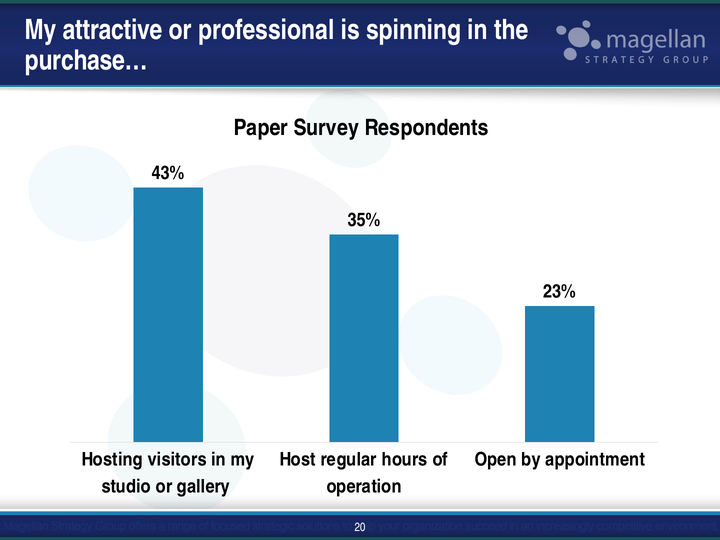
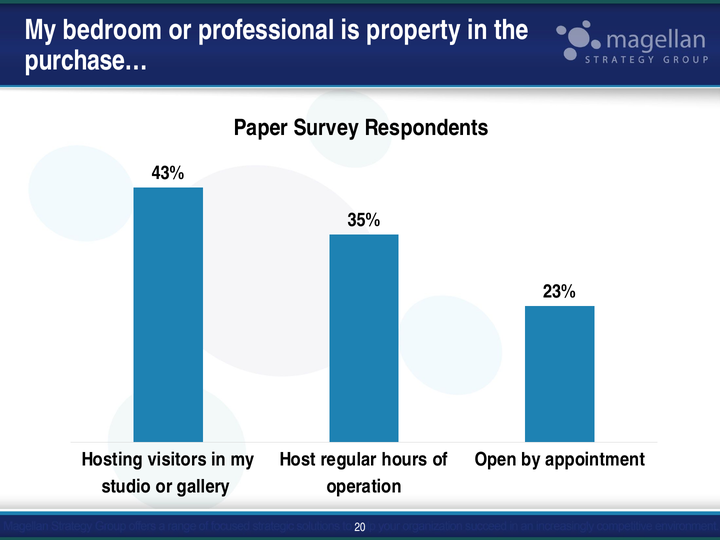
attractive: attractive -> bedroom
spinning: spinning -> property
